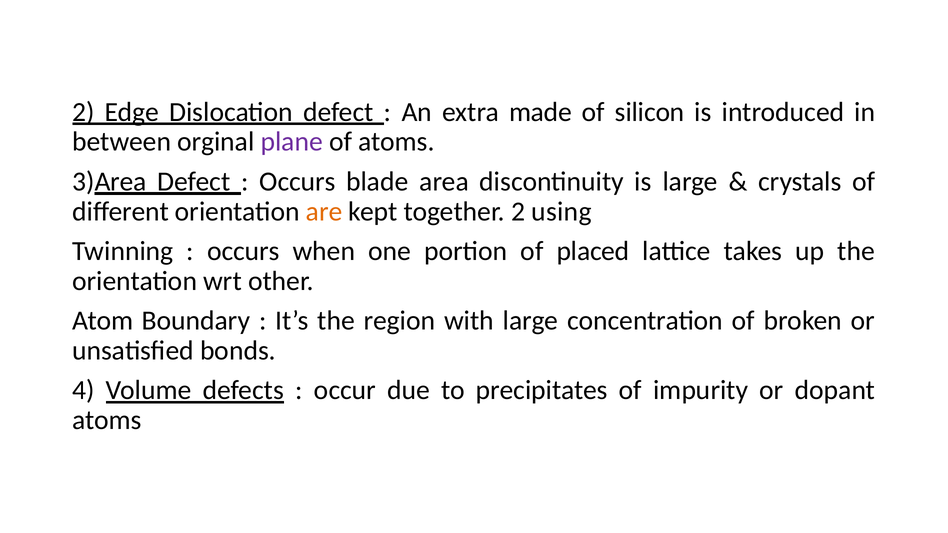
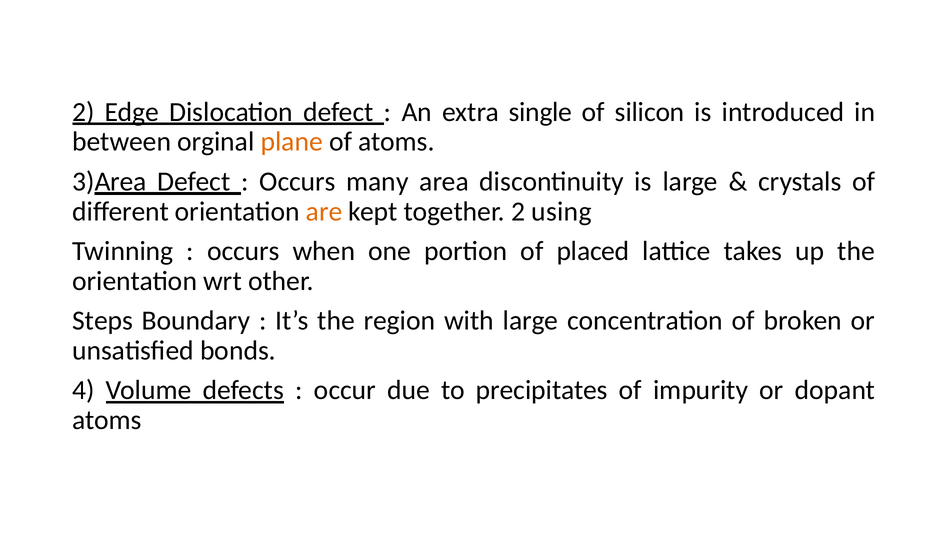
made: made -> single
plane colour: purple -> orange
blade: blade -> many
Atom: Atom -> Steps
